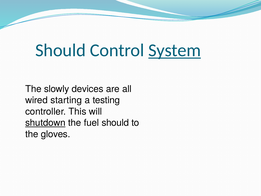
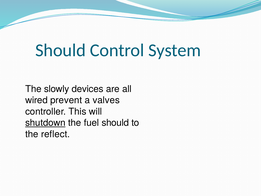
System underline: present -> none
starting: starting -> prevent
testing: testing -> valves
gloves: gloves -> reflect
